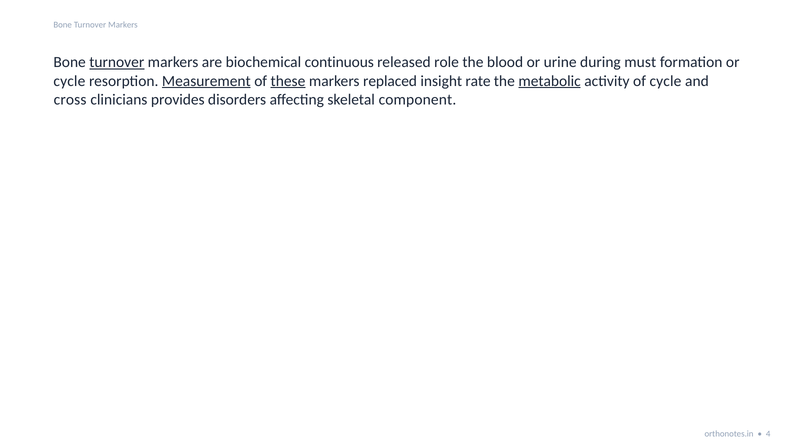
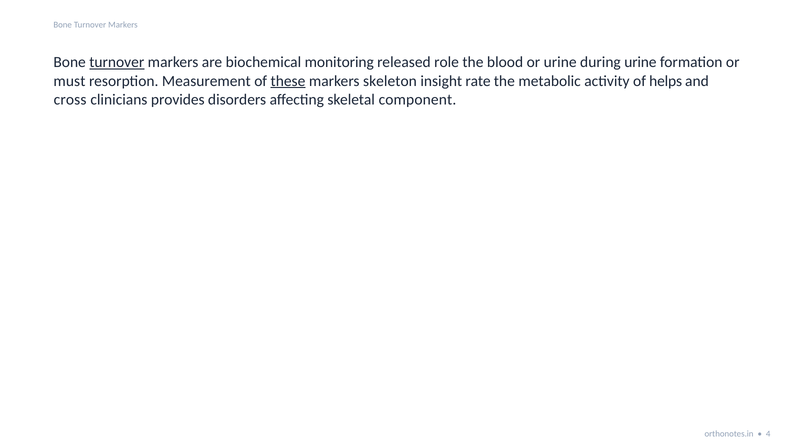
continuous: continuous -> monitoring
during must: must -> urine
cycle at (69, 81): cycle -> must
Measurement underline: present -> none
replaced: replaced -> skeleton
metabolic underline: present -> none
of cycle: cycle -> helps
